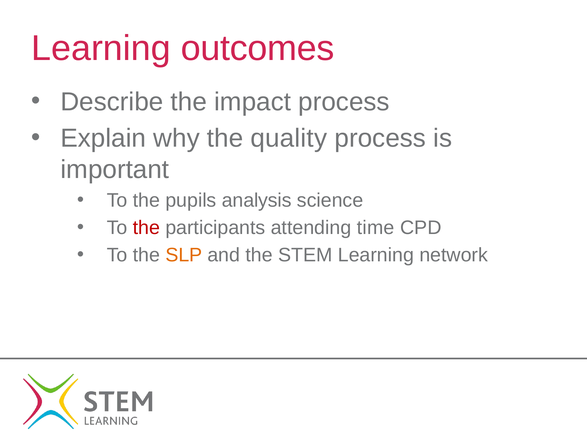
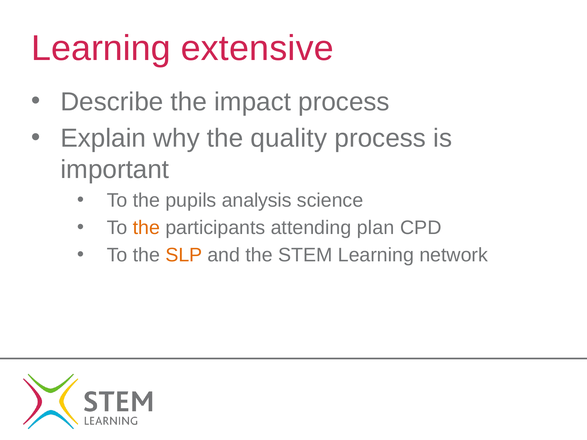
outcomes: outcomes -> extensive
the at (146, 228) colour: red -> orange
time: time -> plan
